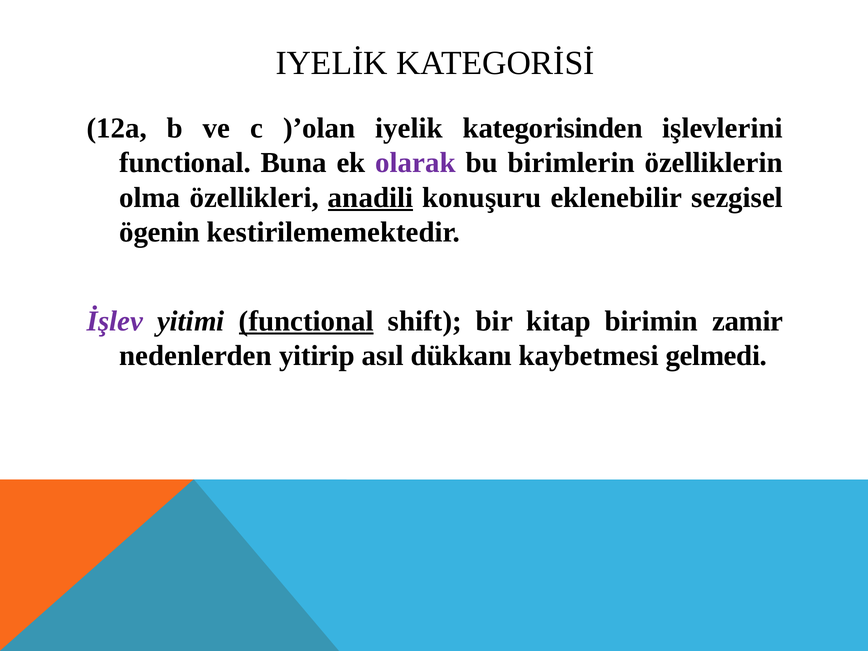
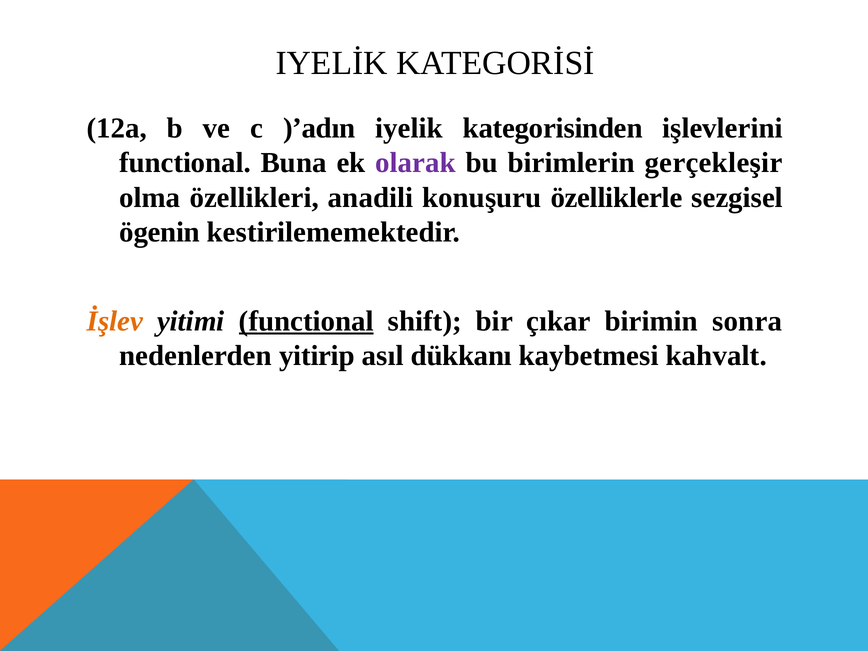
)’olan: )’olan -> )’adın
özelliklerin: özelliklerin -> gerçekleşir
anadili underline: present -> none
eklenebilir: eklenebilir -> özelliklerle
İşlev colour: purple -> orange
kitap: kitap -> çıkar
zamir: zamir -> sonra
gelmedi: gelmedi -> kahvalt
